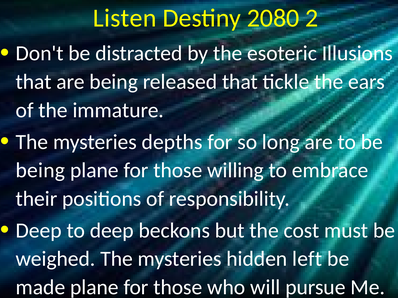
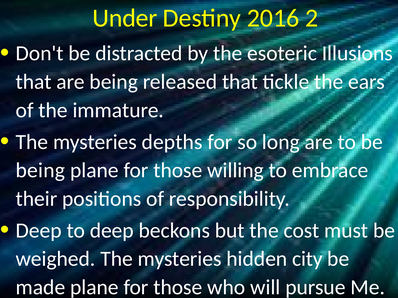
Listen: Listen -> Under
2080: 2080 -> 2016
left: left -> city
